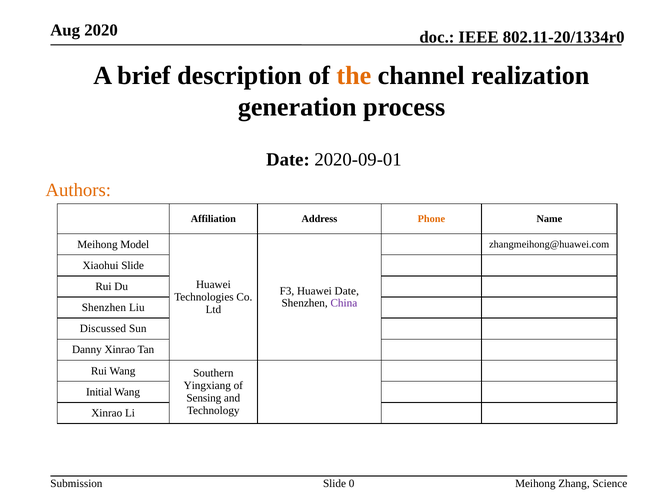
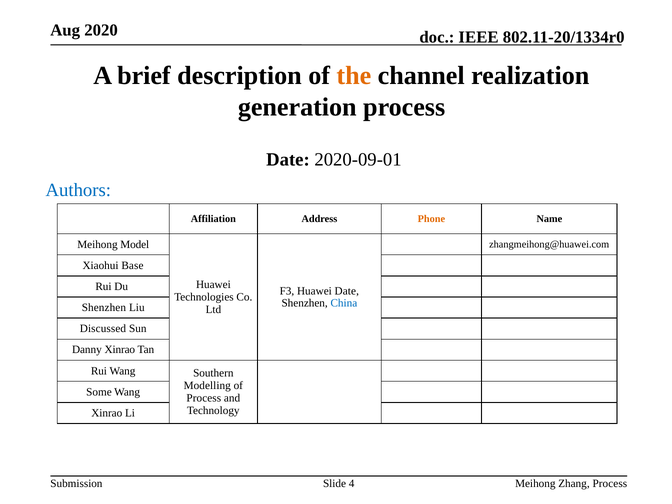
Authors colour: orange -> blue
Xiaohui Slide: Slide -> Base
China colour: purple -> blue
Yingxiang: Yingxiang -> Modelling
Initial: Initial -> Some
Sensing at (204, 398): Sensing -> Process
Zhang Science: Science -> Process
0: 0 -> 4
